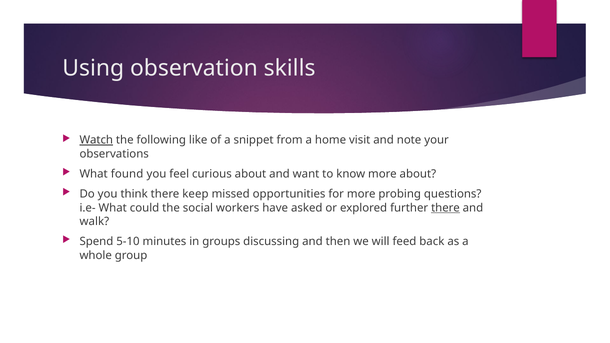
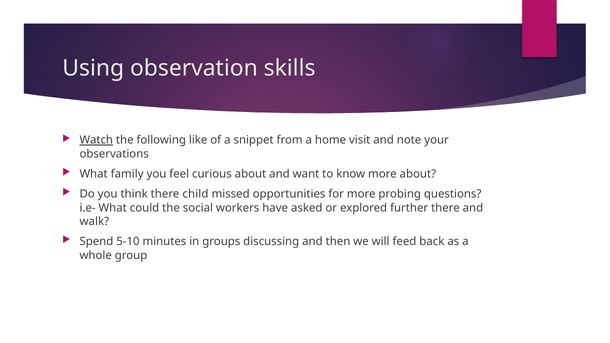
found: found -> family
keep: keep -> child
there at (445, 208) underline: present -> none
